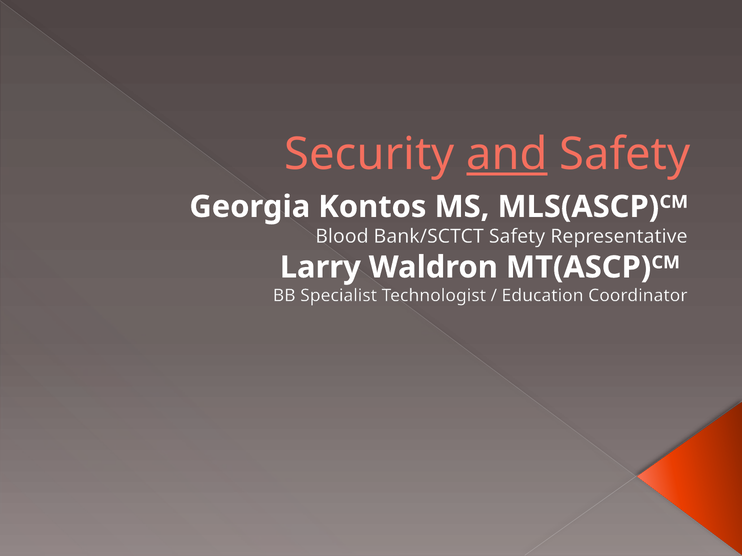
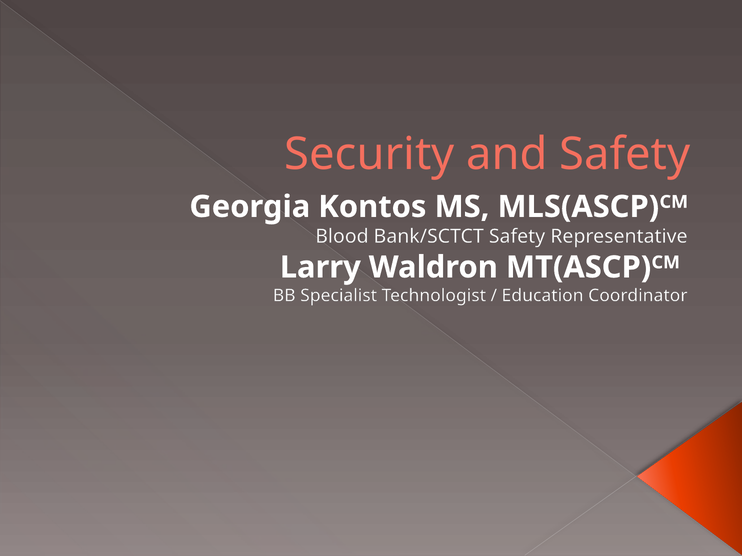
and underline: present -> none
